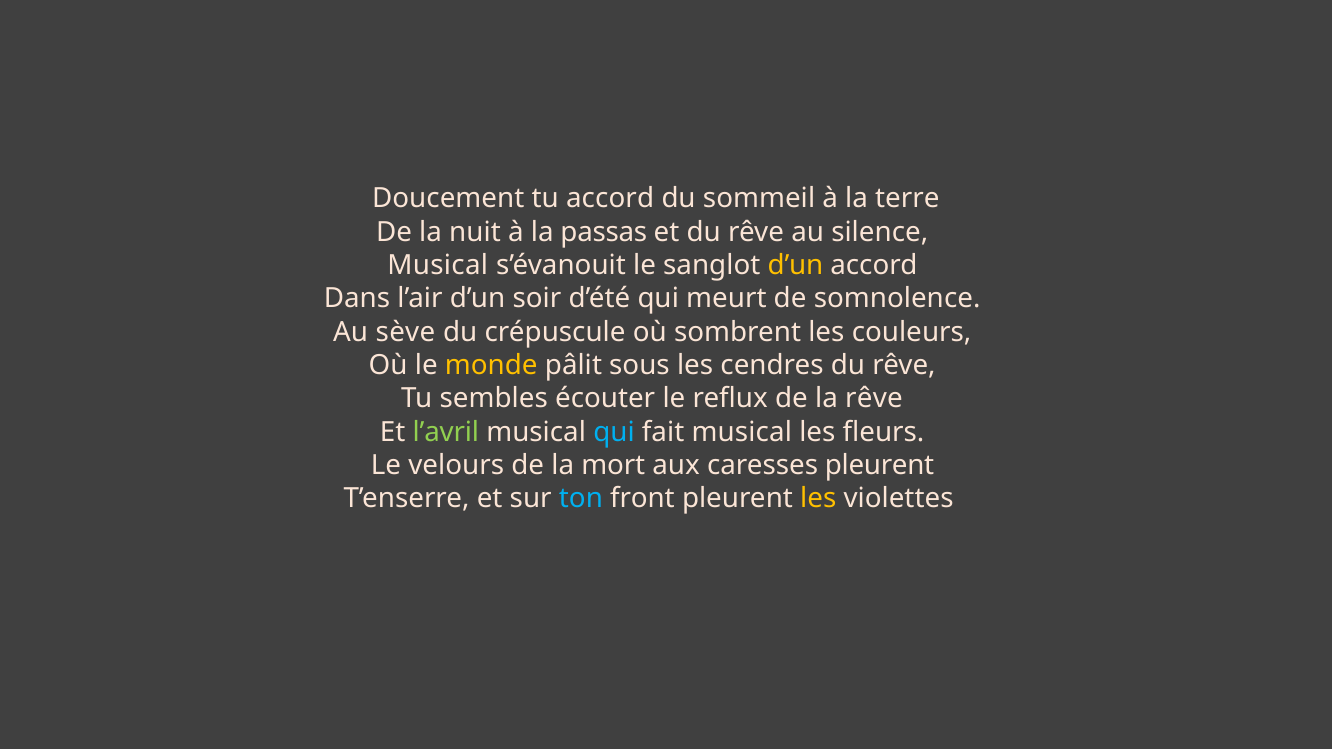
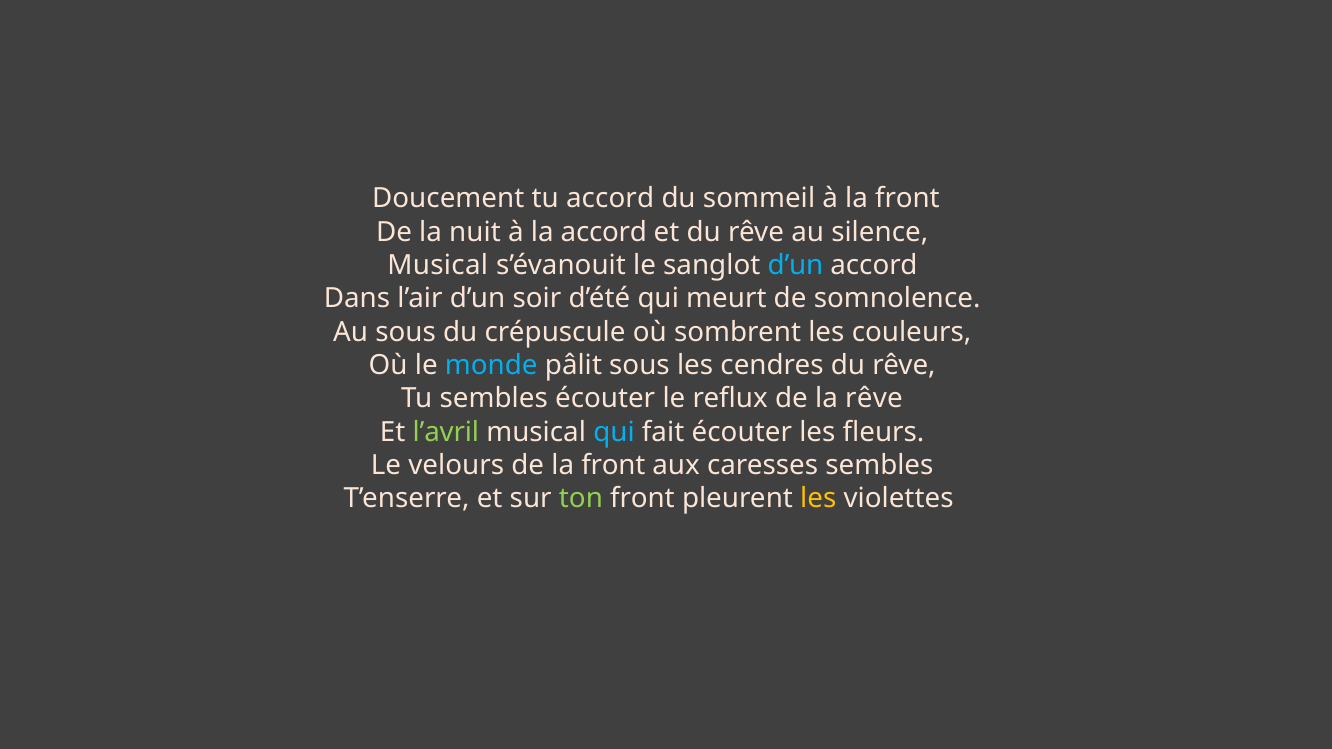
à la terre: terre -> front
la passas: passas -> accord
d’un at (795, 265) colour: yellow -> light blue
Au sève: sève -> sous
monde colour: yellow -> light blue
fait musical: musical -> écouter
de la mort: mort -> front
caresses pleurent: pleurent -> sembles
ton colour: light blue -> light green
